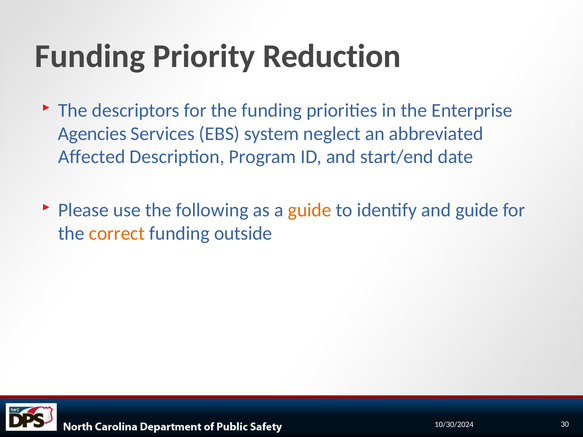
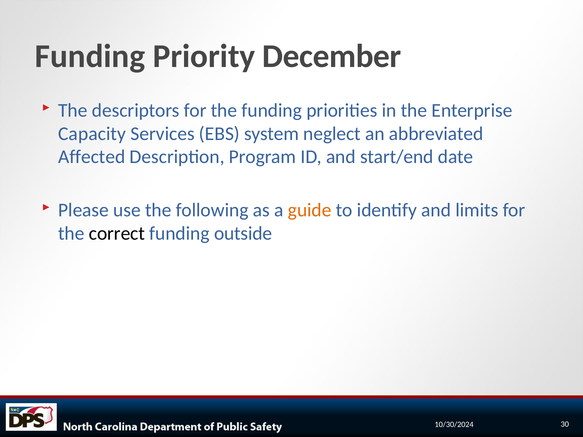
Reduction: Reduction -> December
Agencies: Agencies -> Capacity
and guide: guide -> limits
correct colour: orange -> black
